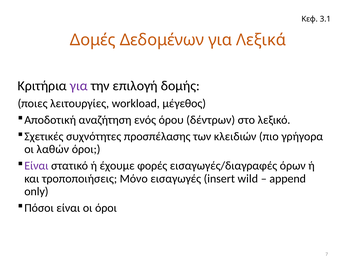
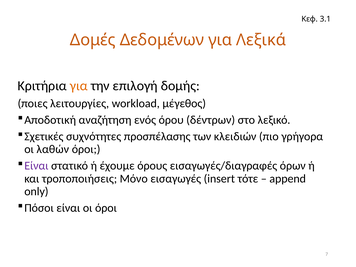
για at (79, 86) colour: purple -> orange
φορές: φορές -> όρους
wild: wild -> τότε
